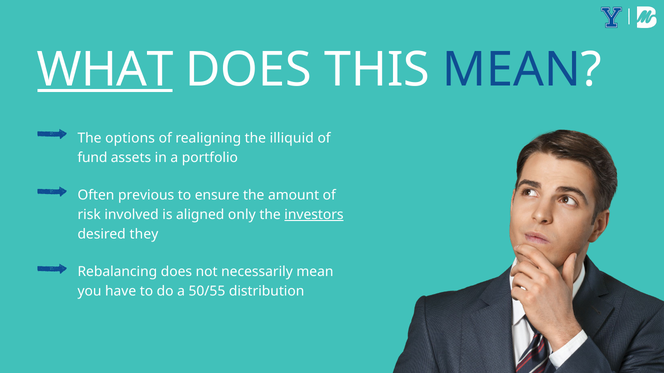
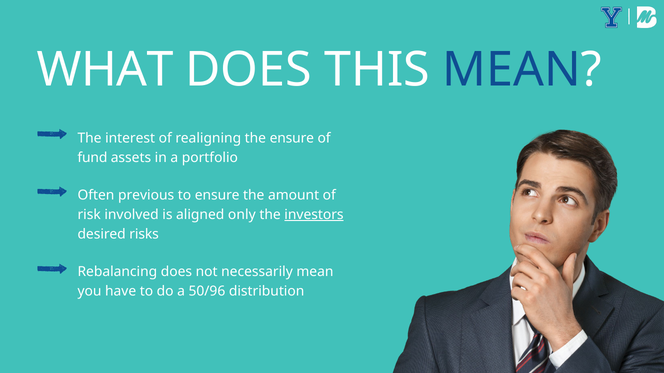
WHAT underline: present -> none
options: options -> interest
the illiquid: illiquid -> ensure
they: they -> risks
50/55: 50/55 -> 50/96
